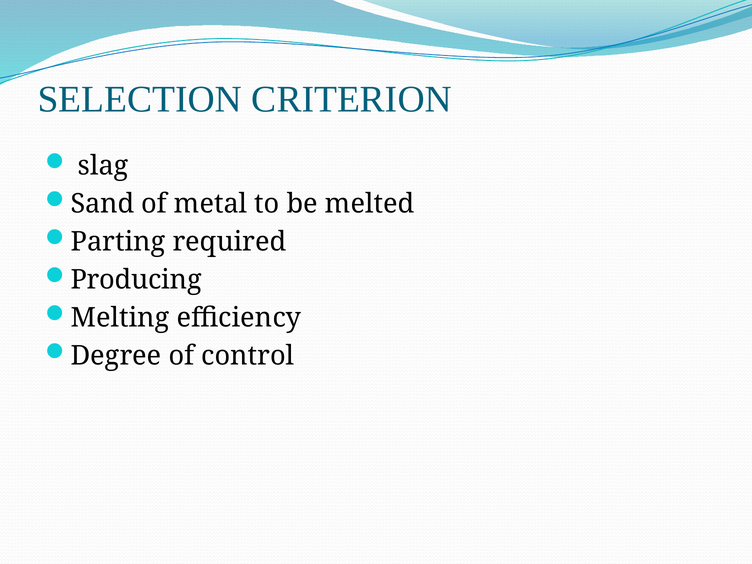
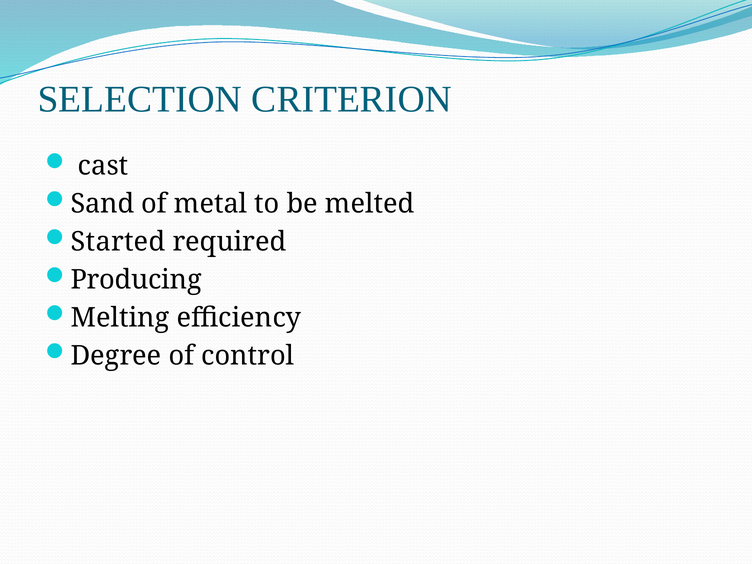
slag: slag -> cast
Parting: Parting -> Started
